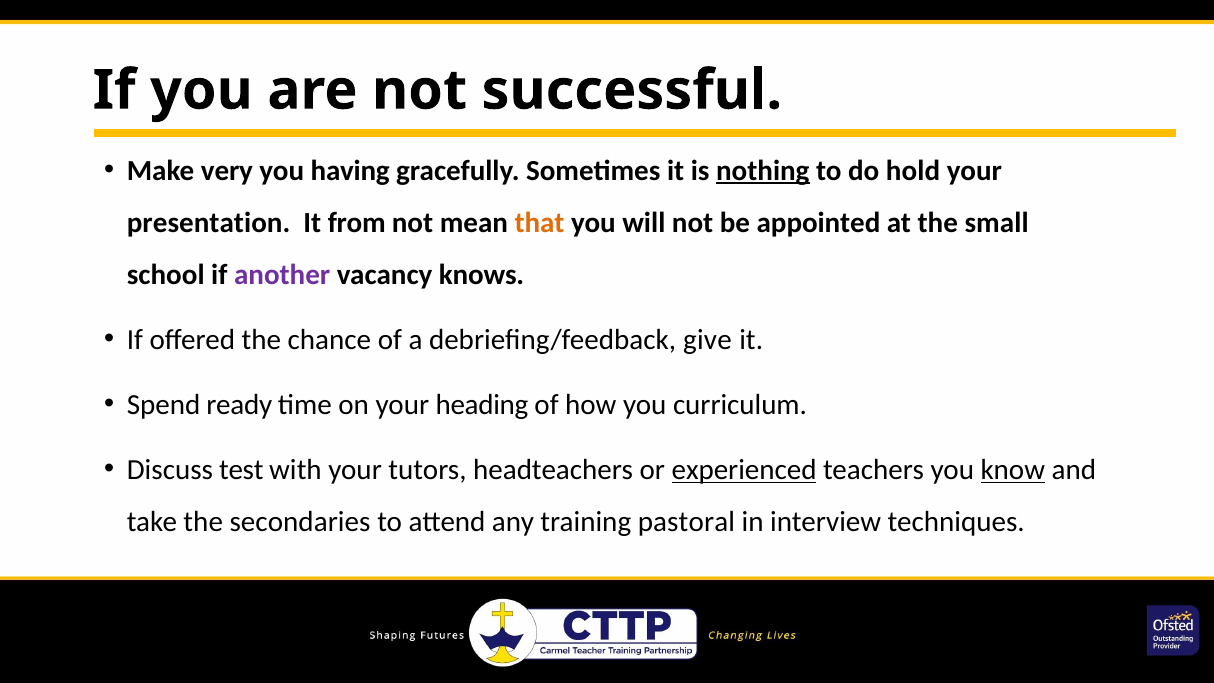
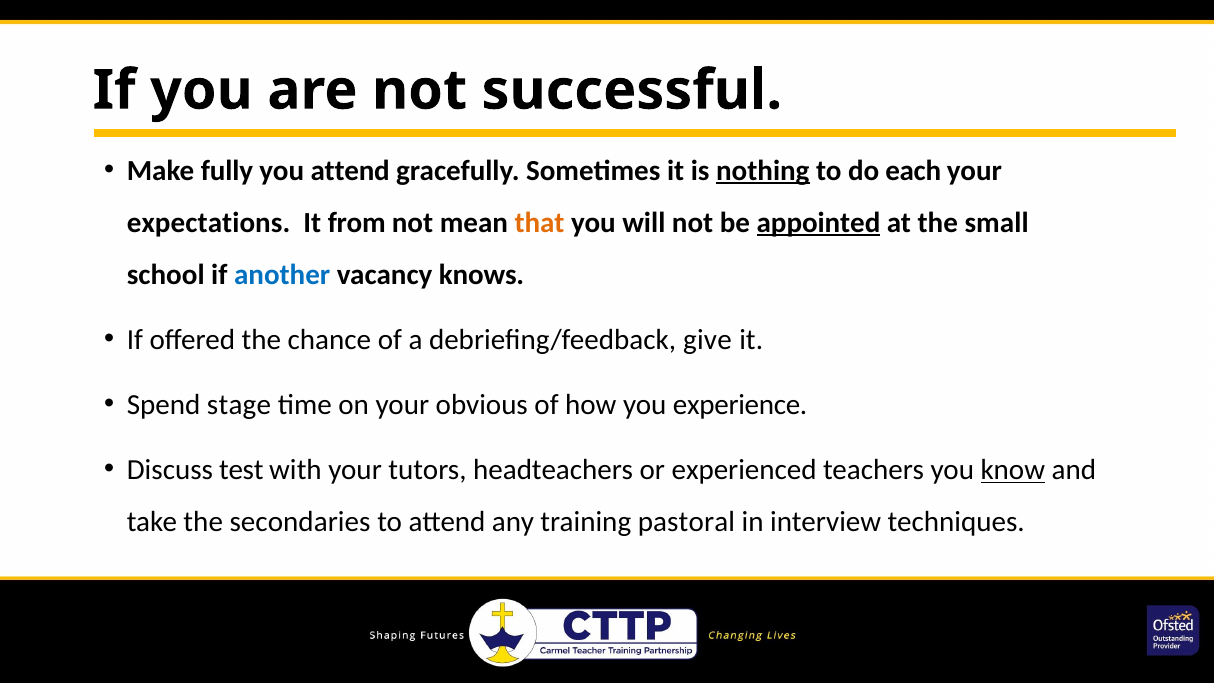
very: very -> fully
you having: having -> attend
hold: hold -> each
presentation: presentation -> expectations
appointed underline: none -> present
another colour: purple -> blue
ready: ready -> stage
heading: heading -> obvious
curriculum: curriculum -> experience
experienced underline: present -> none
